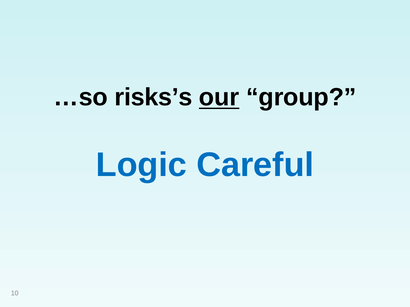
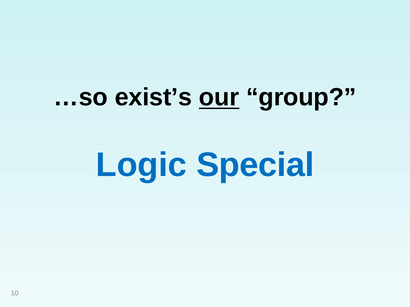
risks’s: risks’s -> exist’s
Careful: Careful -> Special
